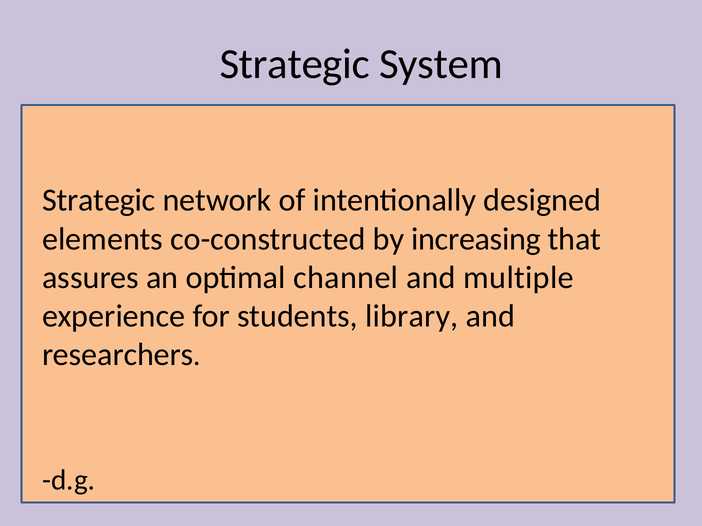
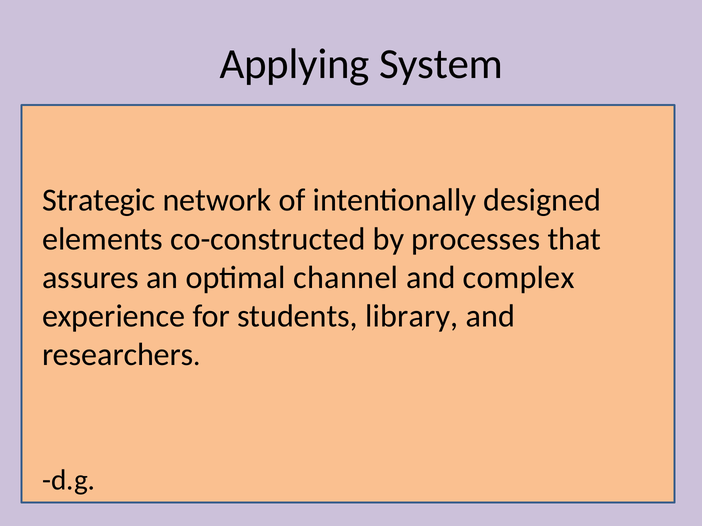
Strategic at (295, 64): Strategic -> Applying
increasing: increasing -> processes
multiple: multiple -> complex
